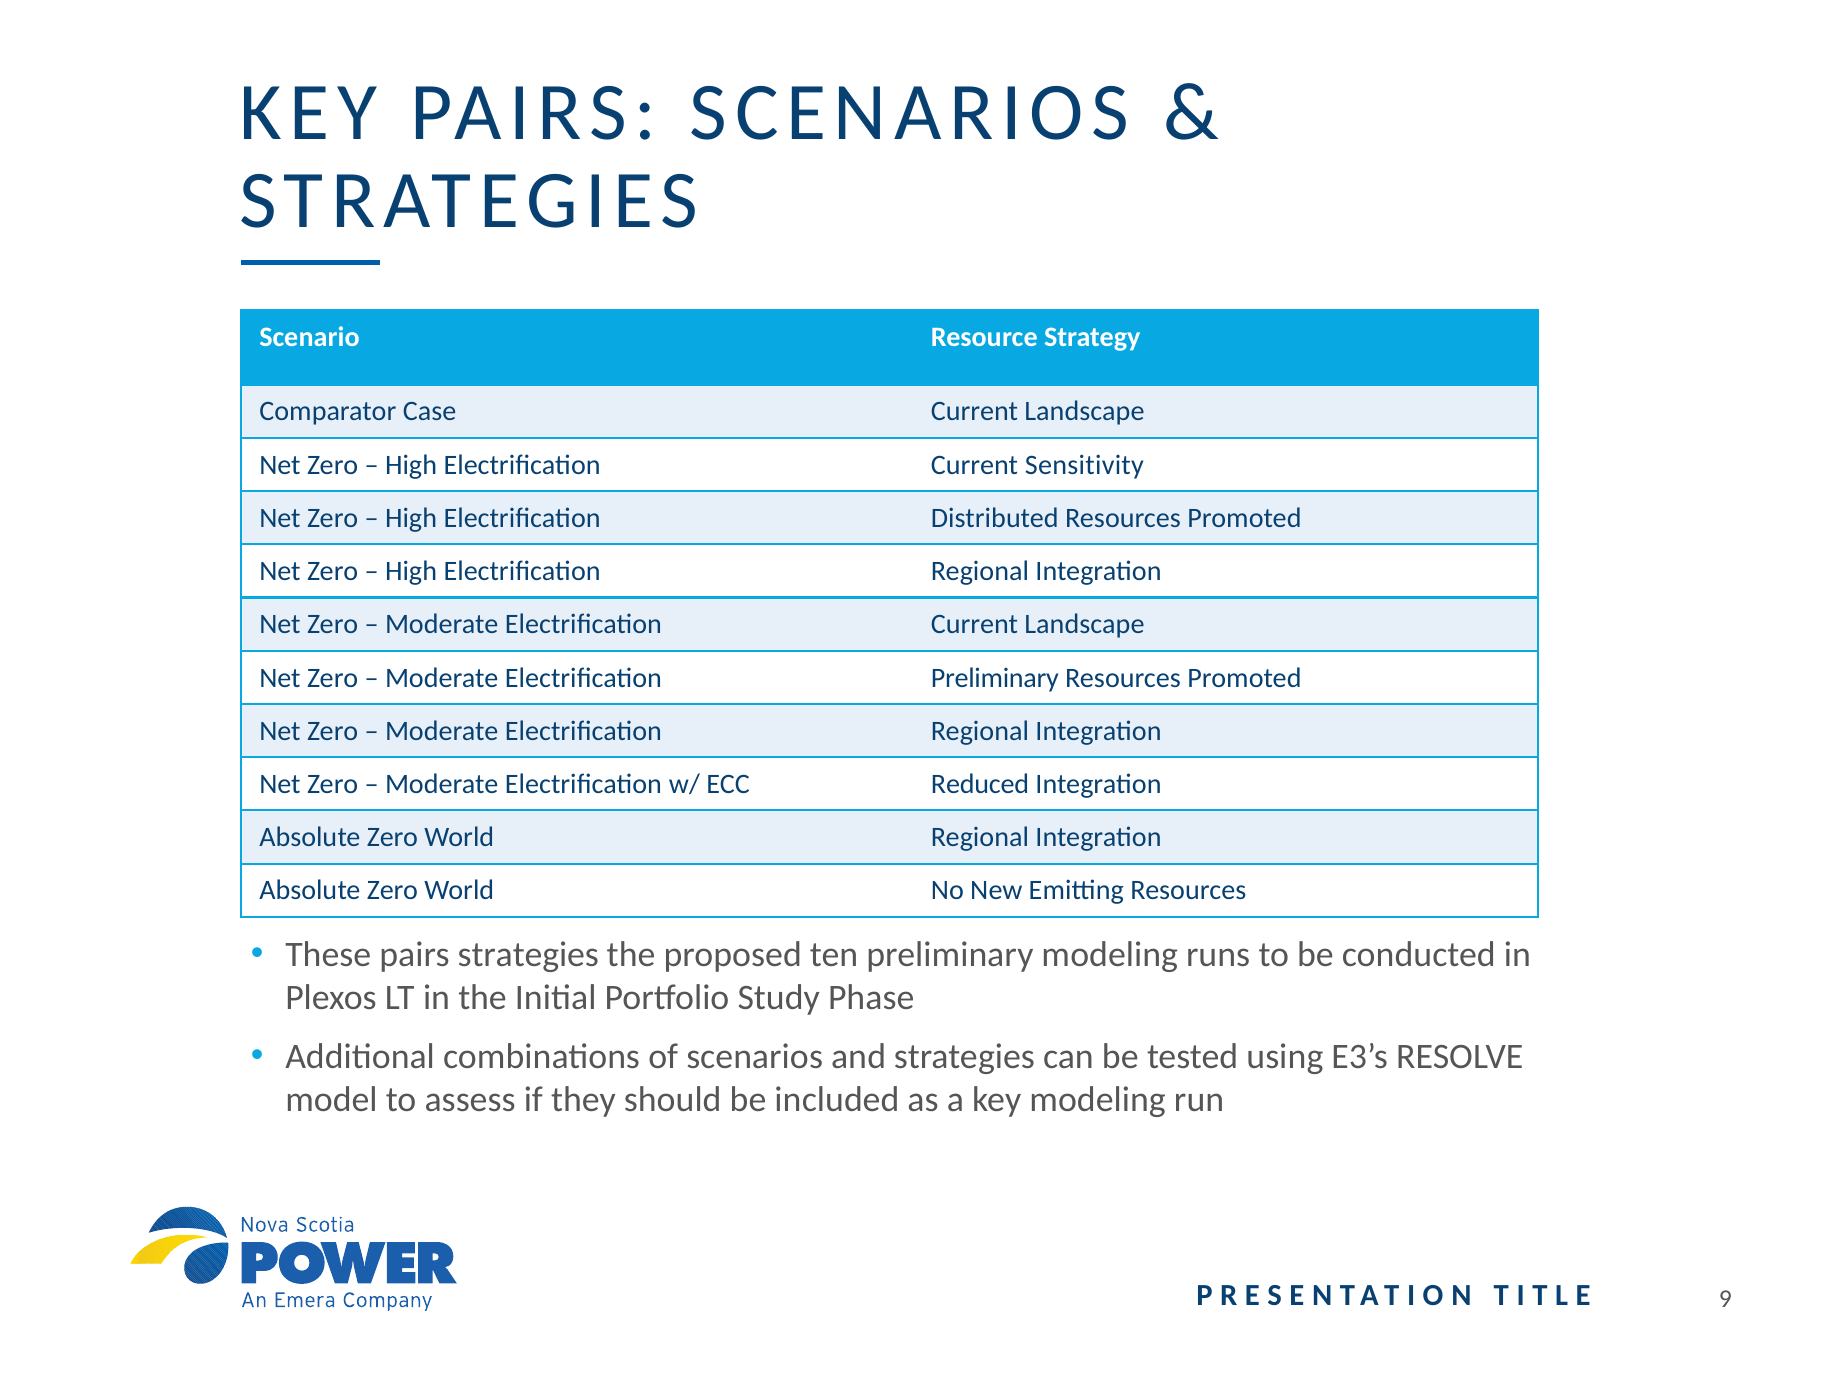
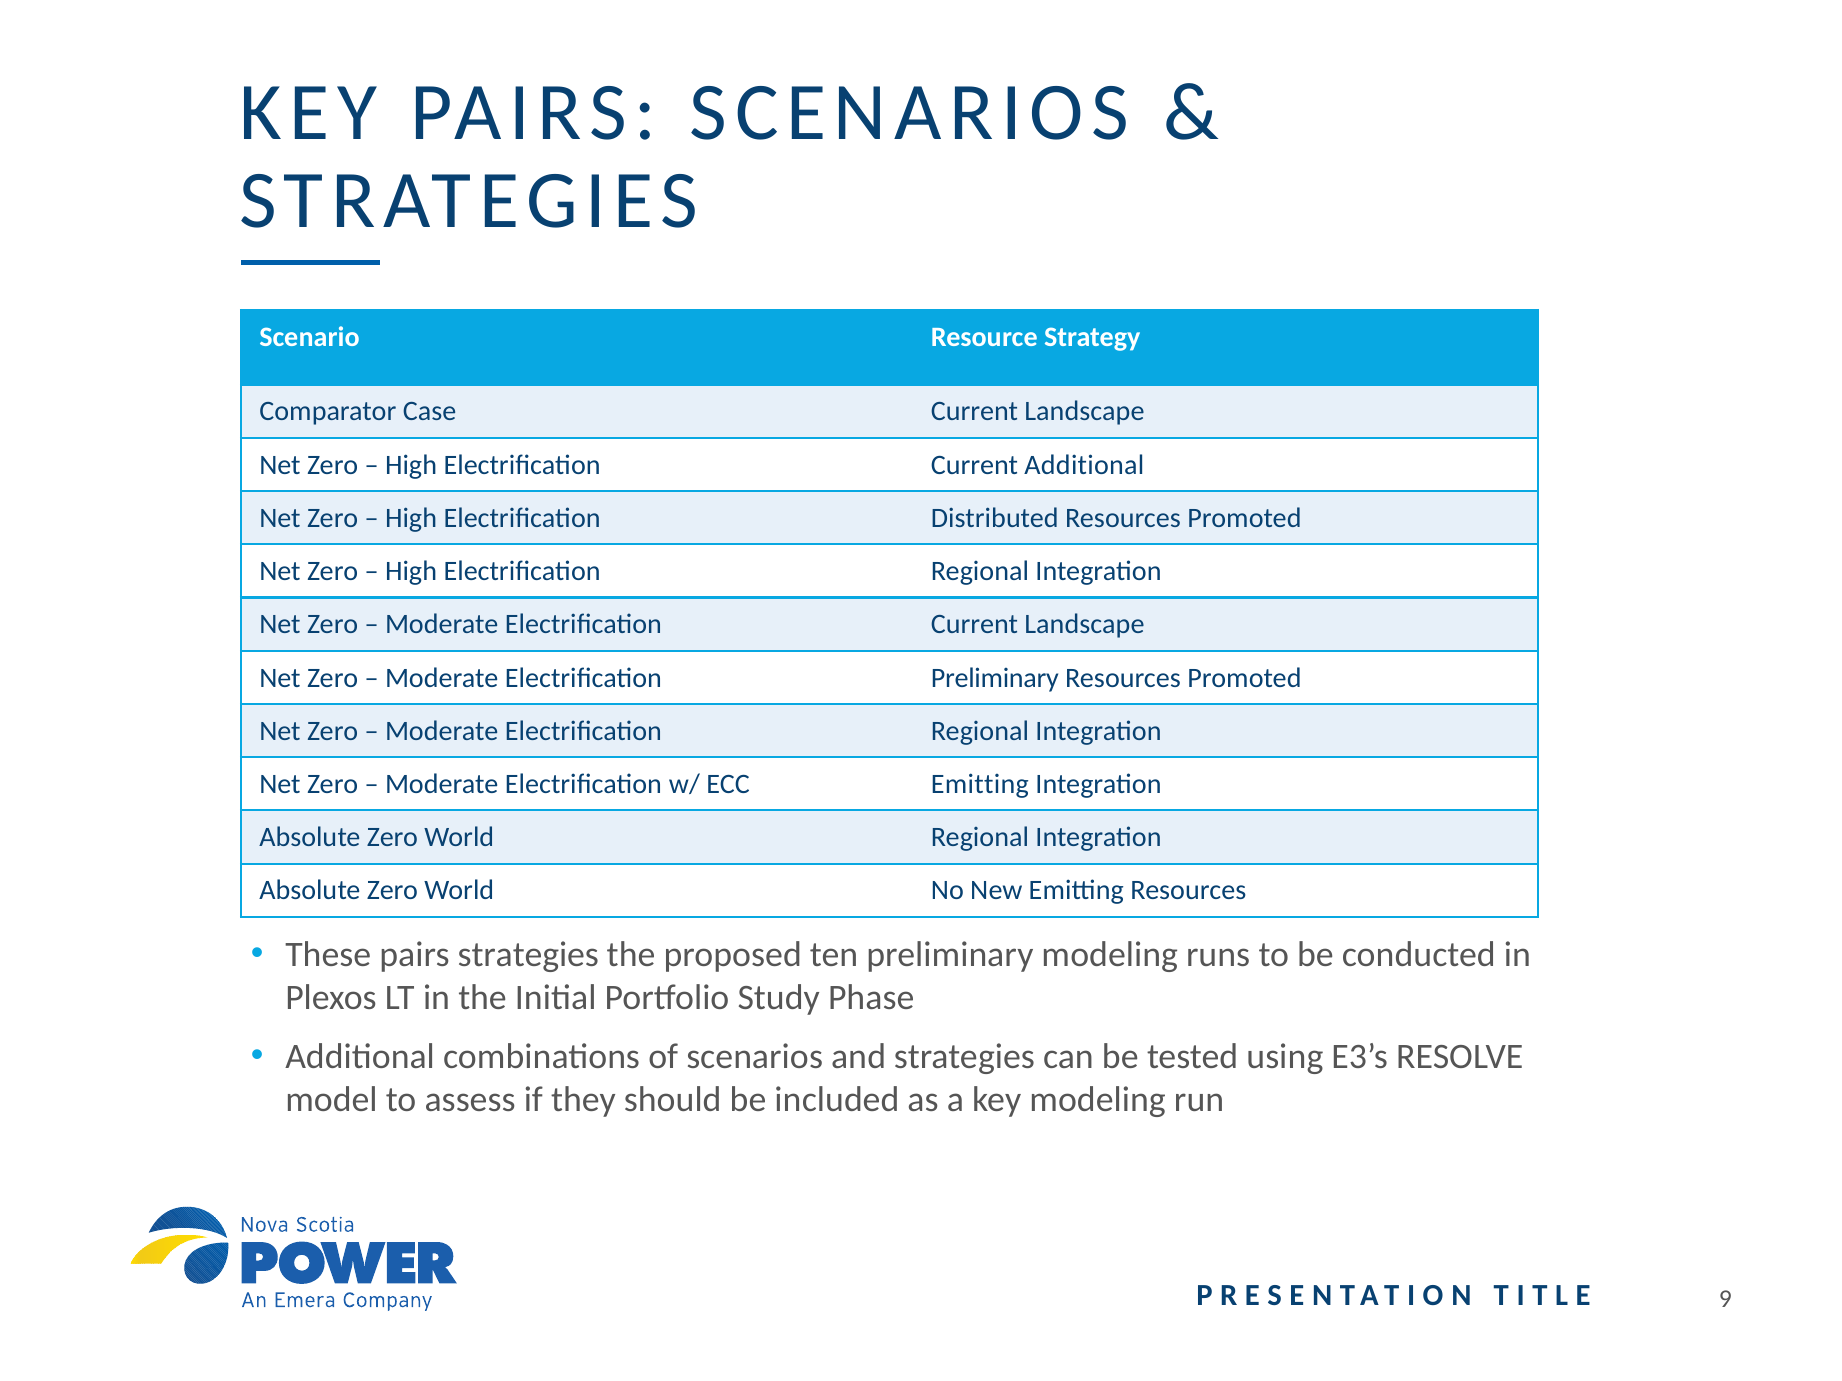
Current Sensitivity: Sensitivity -> Additional
ECC Reduced: Reduced -> Emitting
